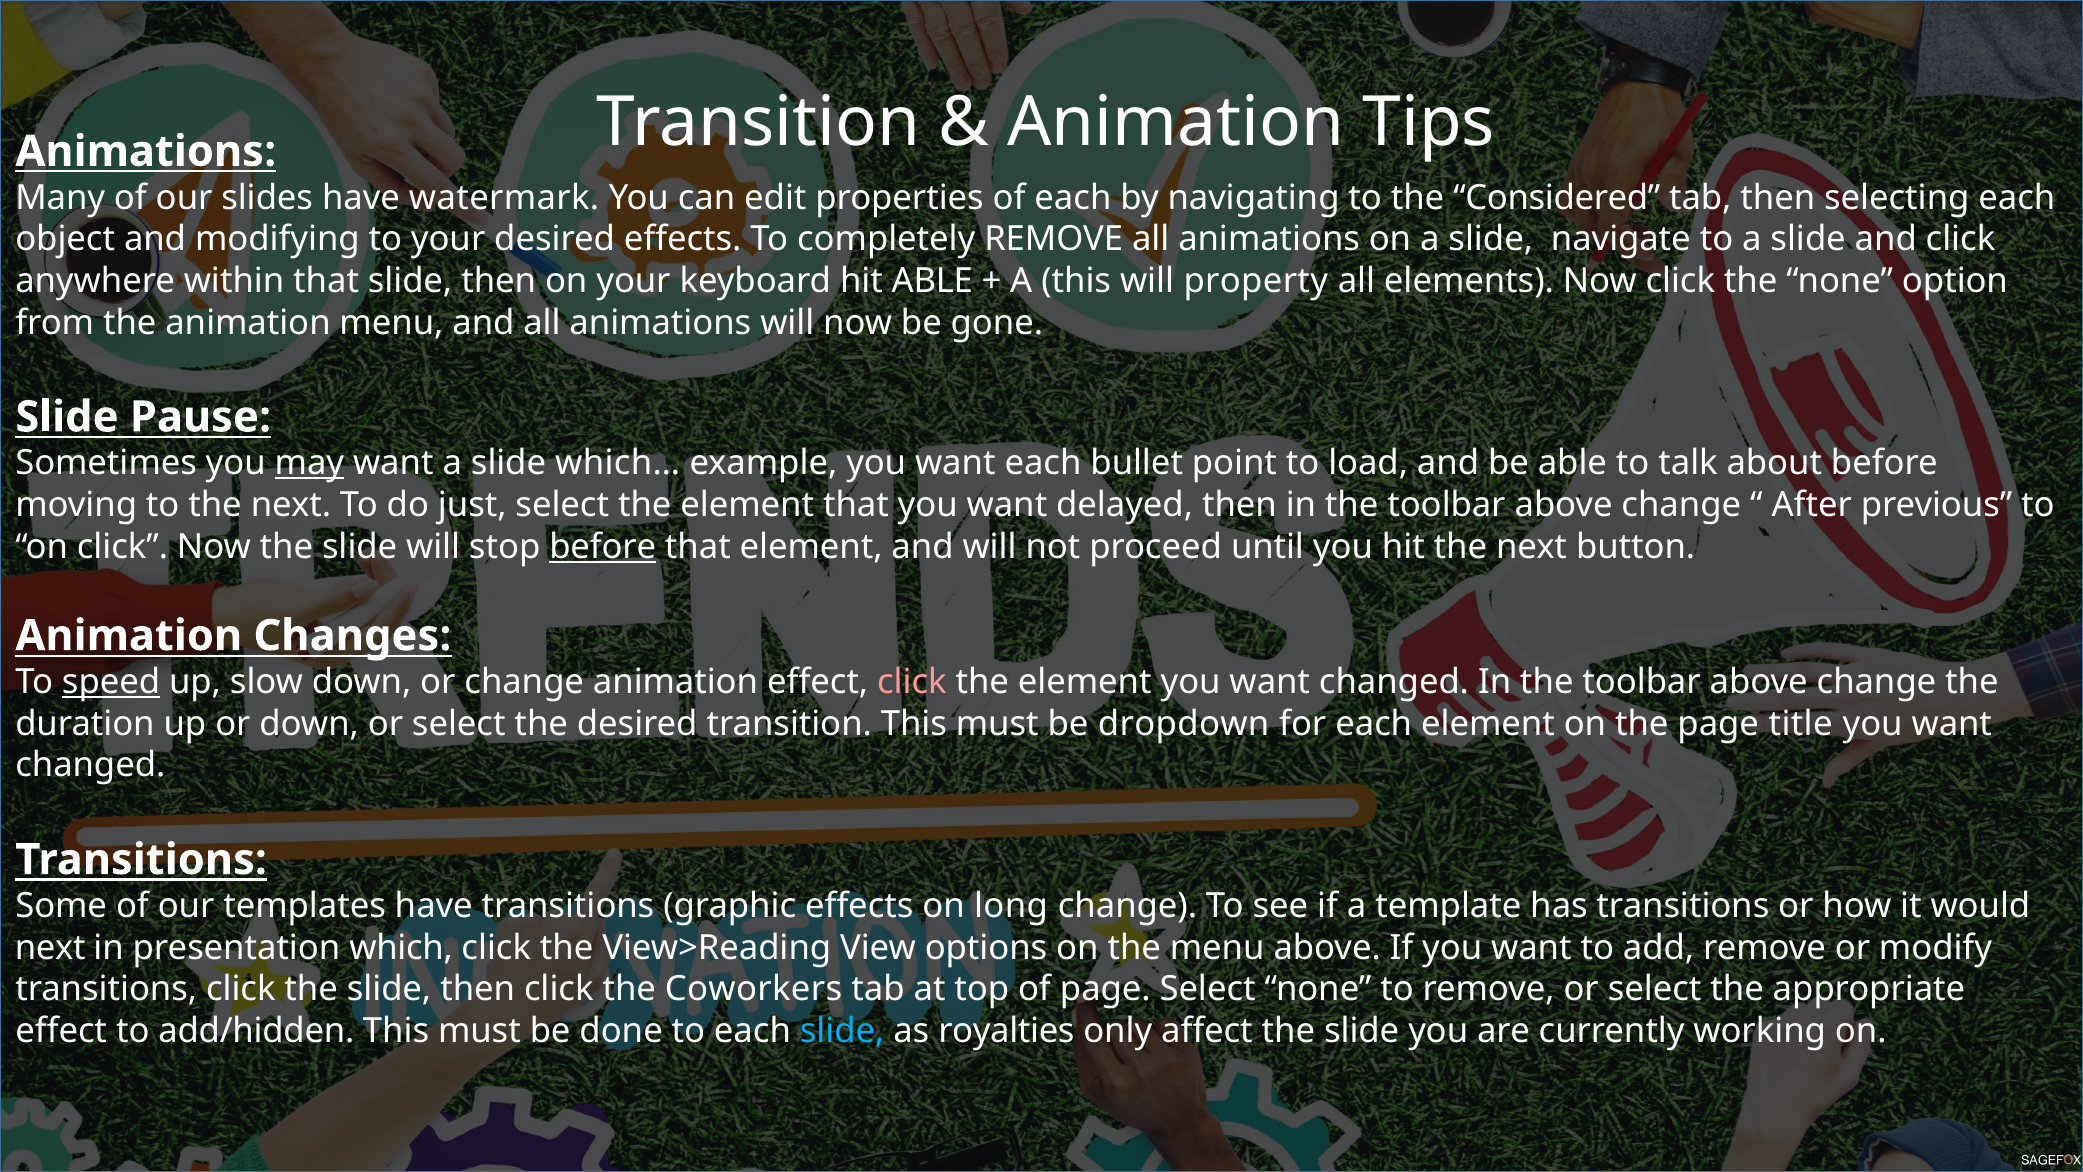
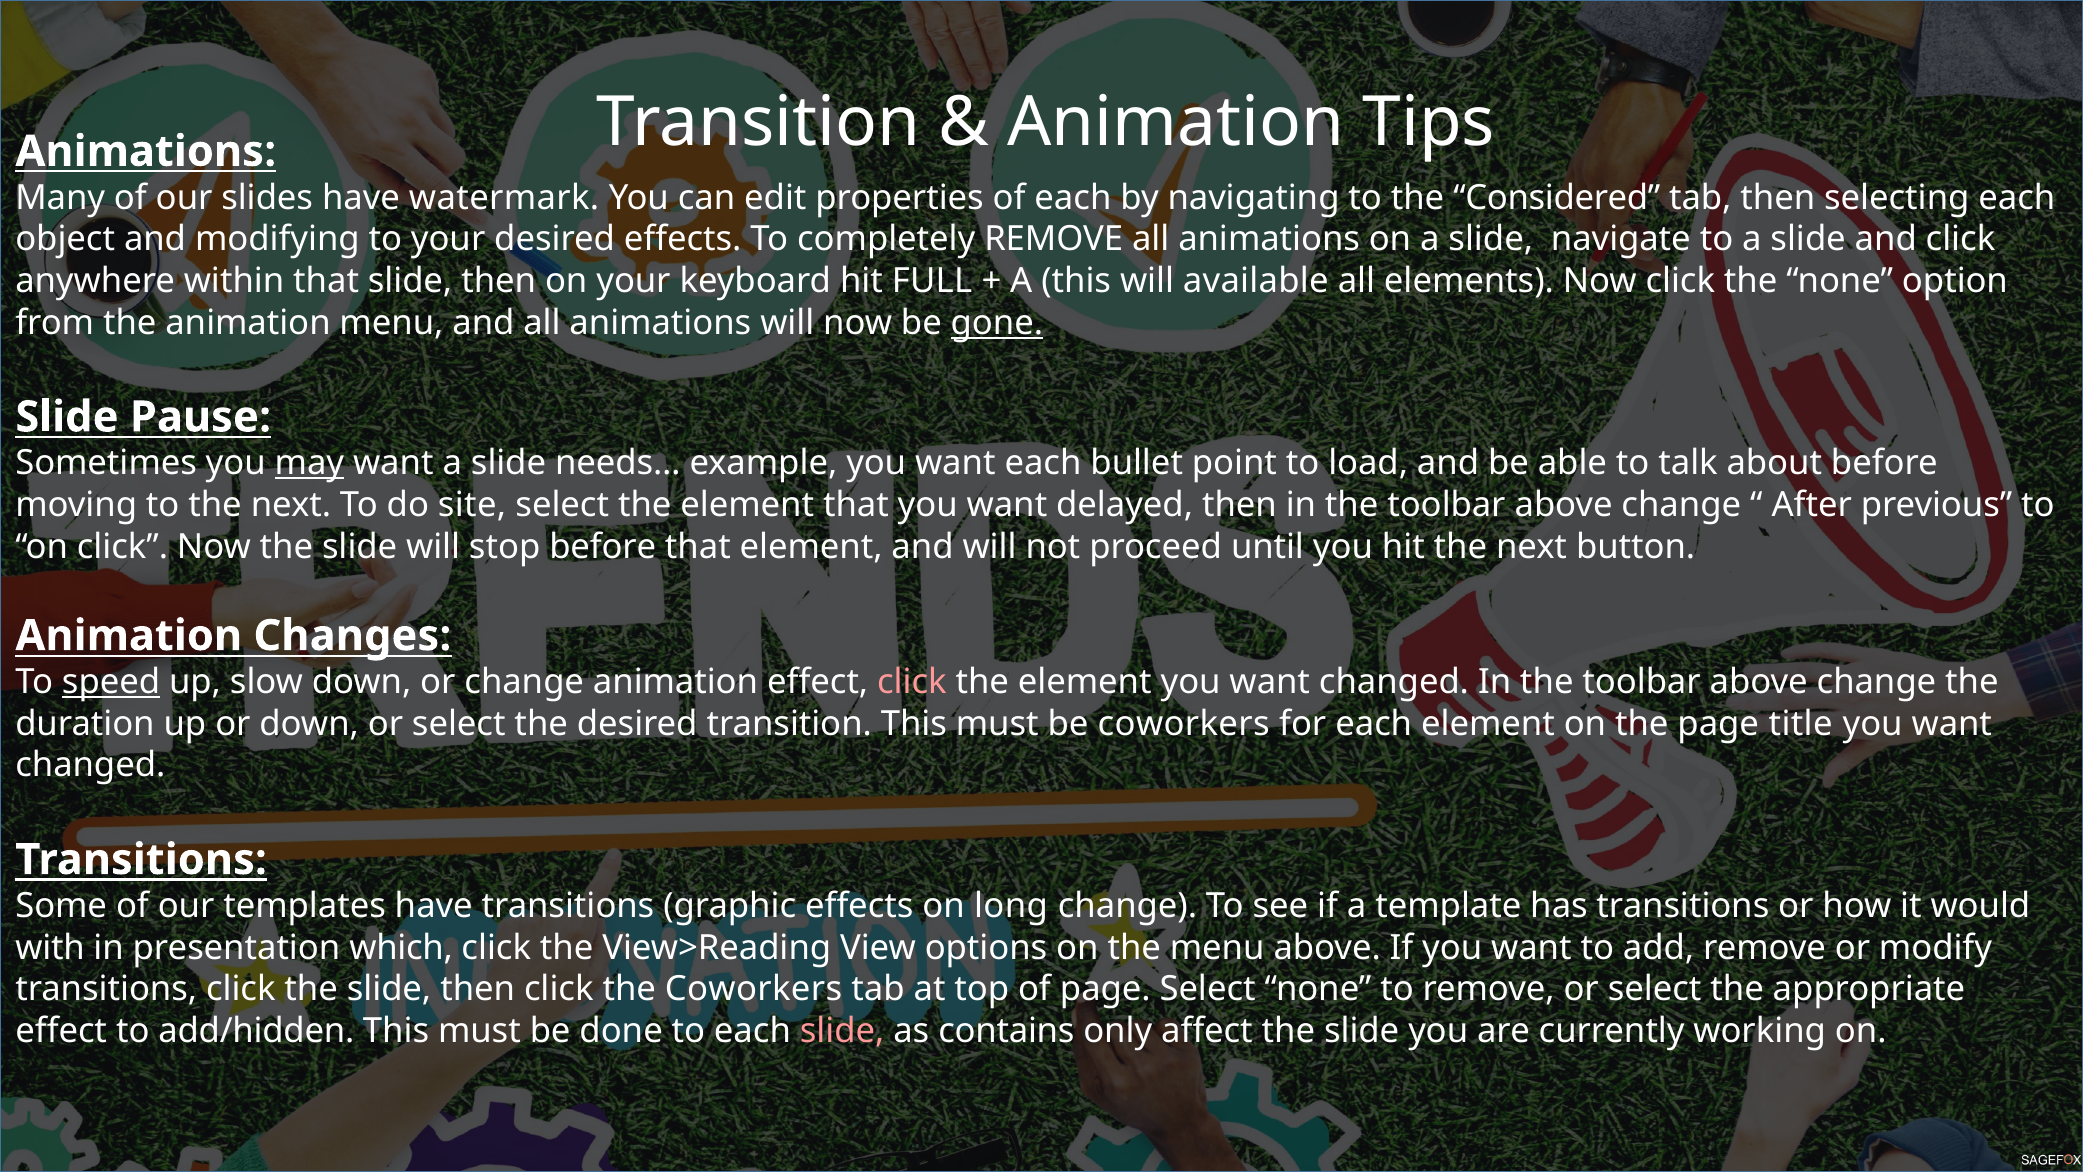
hit ABLE: ABLE -> FULL
property: property -> available
gone underline: none -> present
which…: which… -> needs…
just: just -> site
before at (603, 547) underline: present -> none
be dropdown: dropdown -> coworkers
next at (50, 947): next -> with
slide at (842, 1031) colour: light blue -> pink
royalties: royalties -> contains
